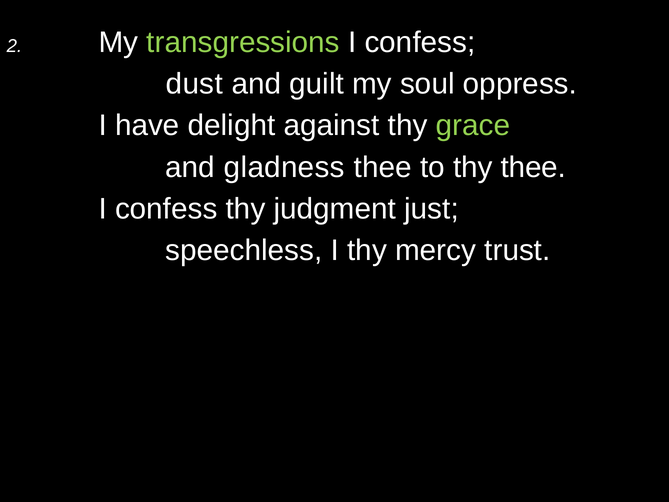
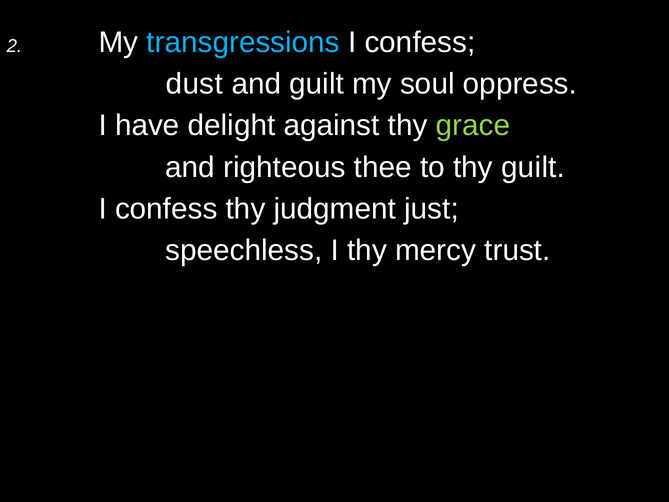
transgressions colour: light green -> light blue
gladness: gladness -> righteous
thy thee: thee -> guilt
